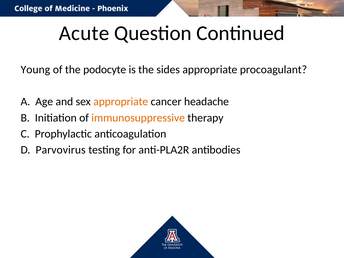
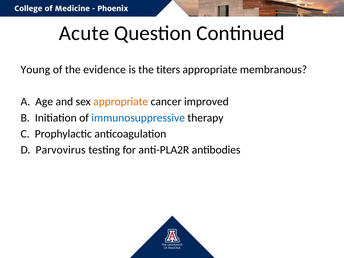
podocyte: podocyte -> evidence
sides: sides -> titers
procoagulant: procoagulant -> membranous
headache: headache -> improved
immunosuppressive colour: orange -> blue
